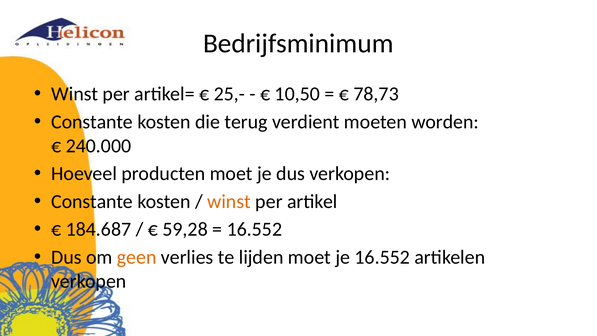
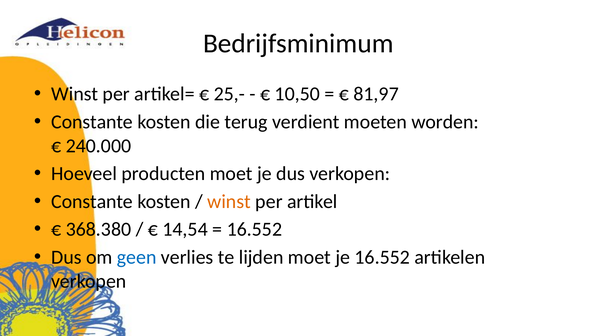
78,73: 78,73 -> 81,97
184.687: 184.687 -> 368.380
59,28: 59,28 -> 14,54
geen colour: orange -> blue
